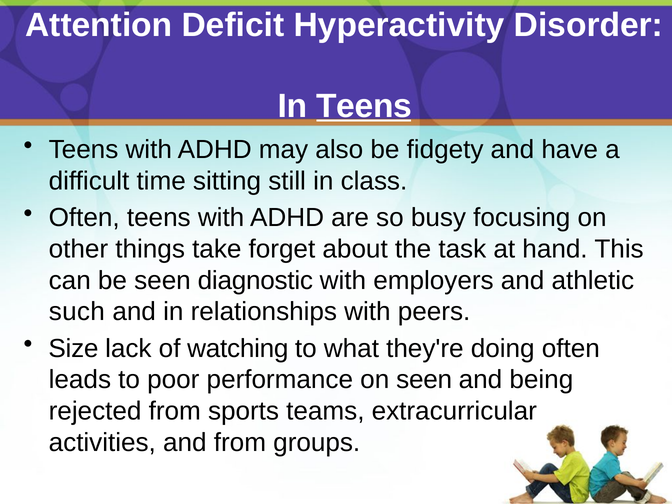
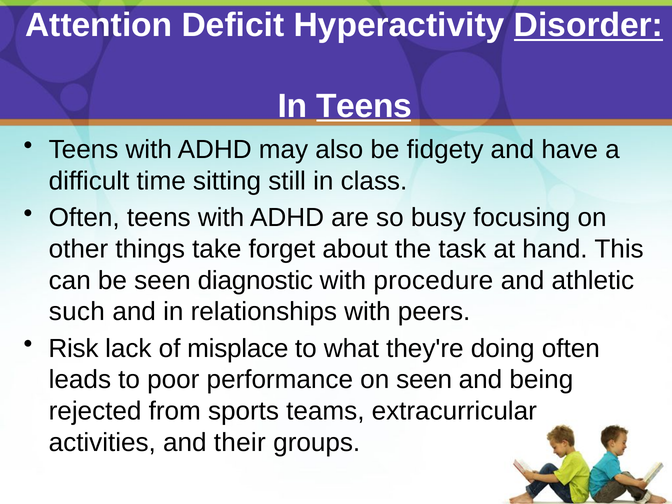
Disorder underline: none -> present
employers: employers -> procedure
Size: Size -> Risk
watching: watching -> misplace
and from: from -> their
